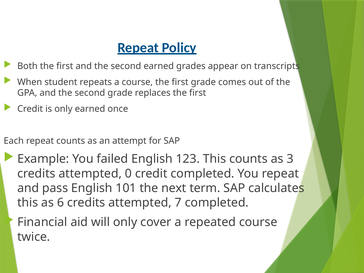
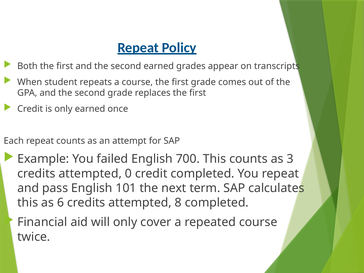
123: 123 -> 700
7: 7 -> 8
